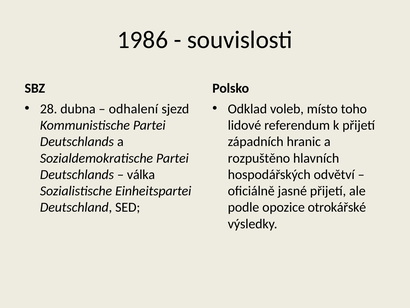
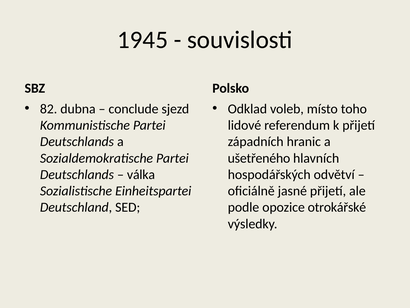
1986: 1986 -> 1945
28: 28 -> 82
odhalení: odhalení -> conclude
rozpuštěno: rozpuštěno -> ušetřeného
